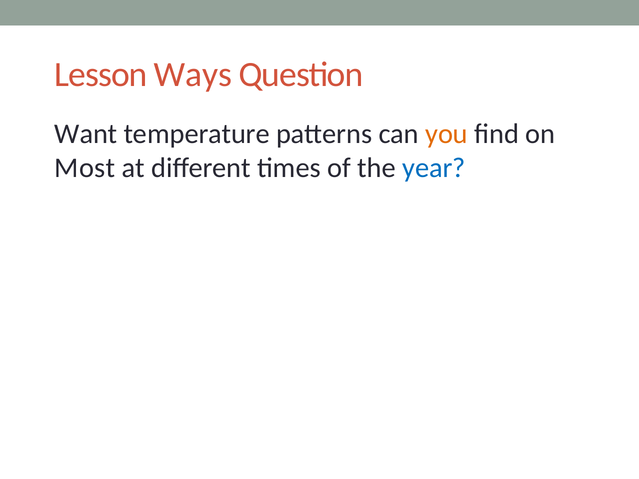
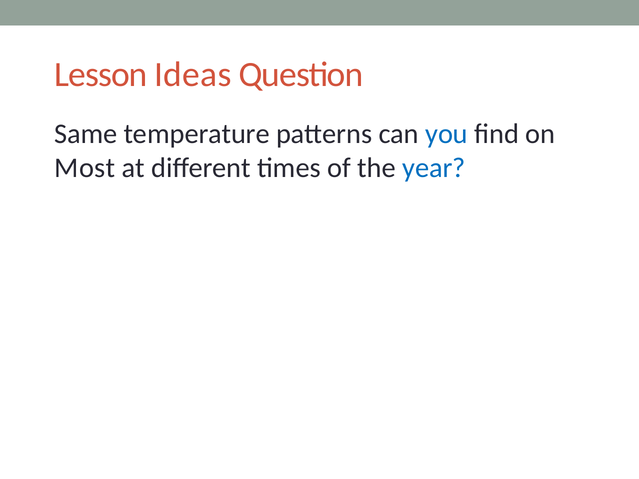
Ways: Ways -> Ideas
Want: Want -> Same
you colour: orange -> blue
